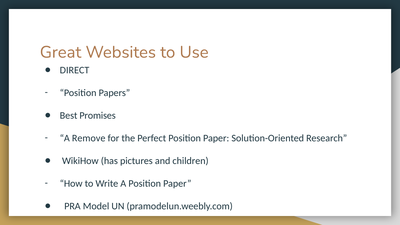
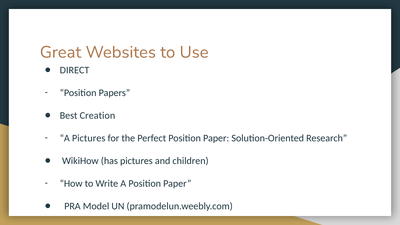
Promises: Promises -> Creation
A Remove: Remove -> Pictures
